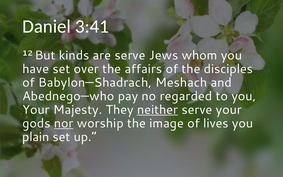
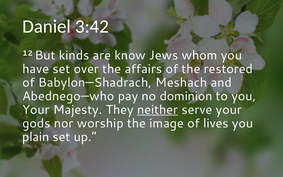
3:41: 3:41 -> 3:42
are serve: serve -> know
disciples: disciples -> restored
regarded: regarded -> dominion
nor underline: present -> none
